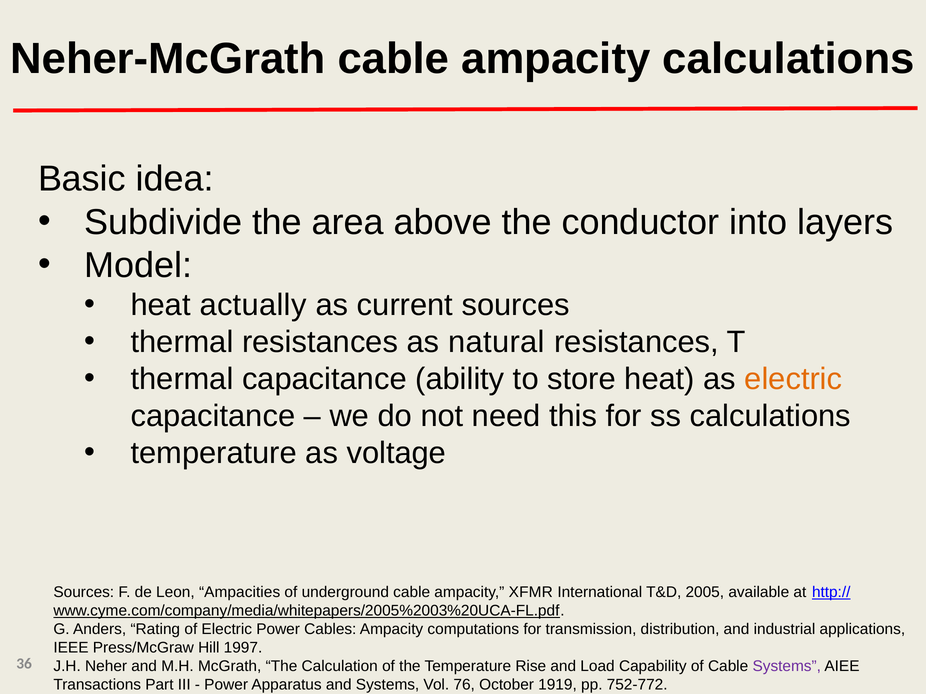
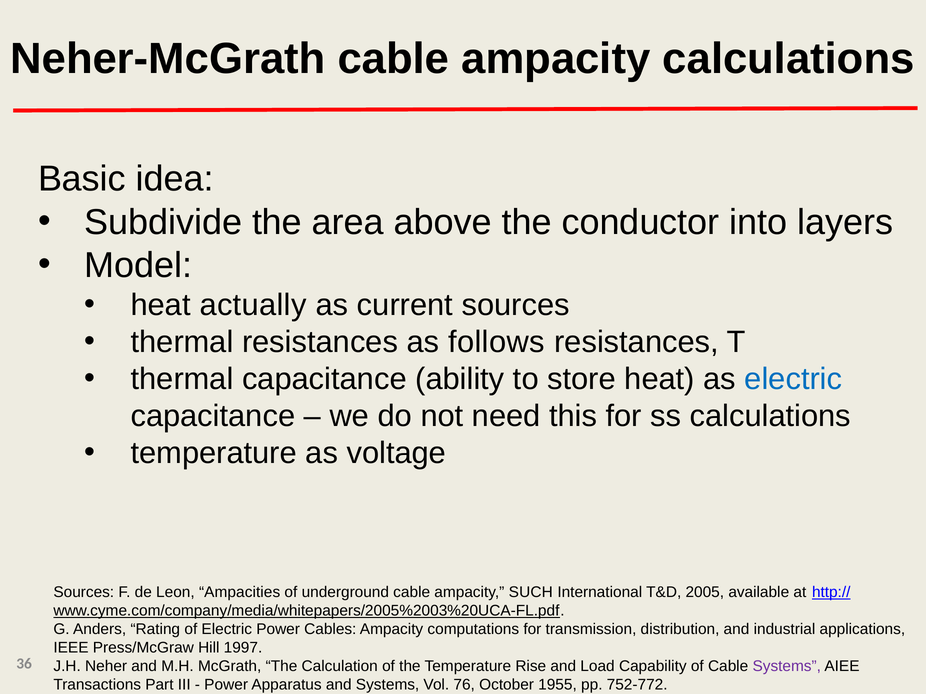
natural: natural -> follows
electric at (793, 379) colour: orange -> blue
XFMR: XFMR -> SUCH
1919: 1919 -> 1955
